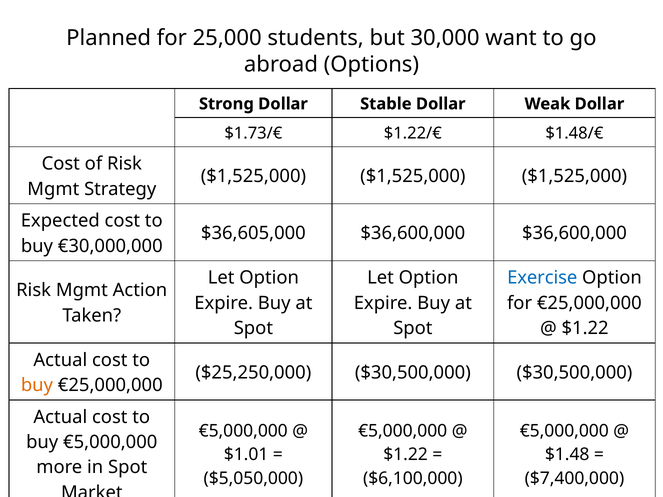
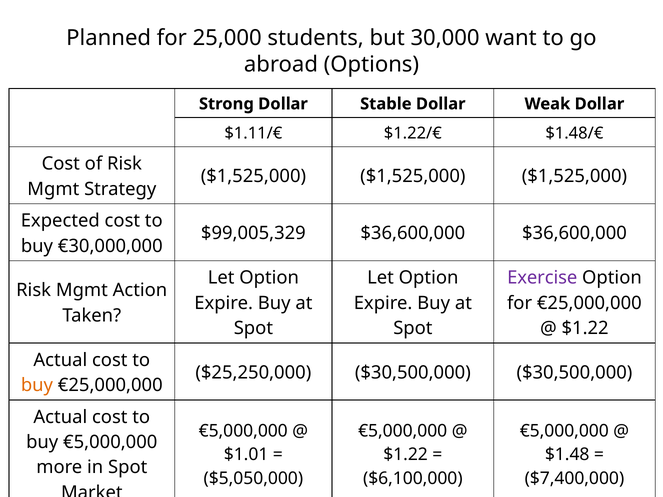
$1.73/€: $1.73/€ -> $1.11/€
$36,605,000: $36,605,000 -> $99,005,329
Exercise colour: blue -> purple
